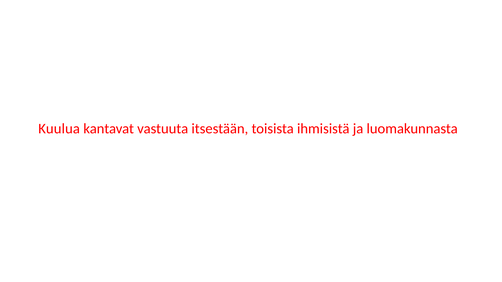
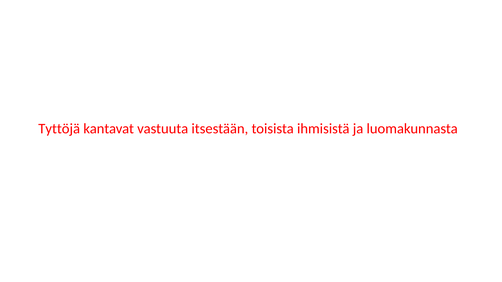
Kuulua: Kuulua -> Tyttöjä
